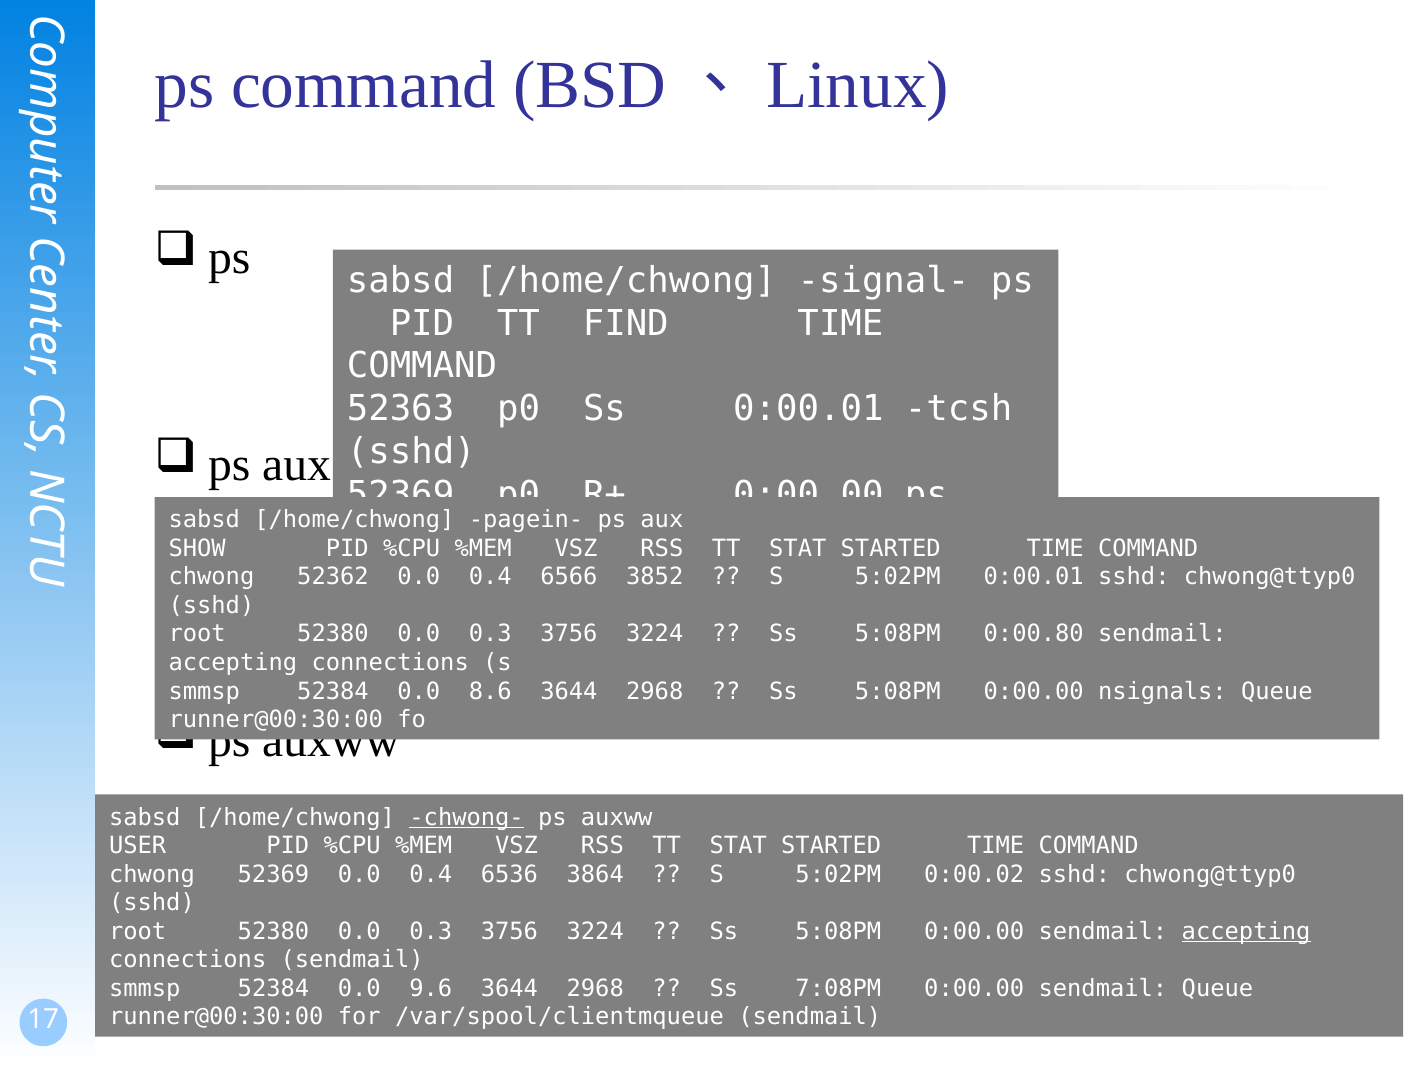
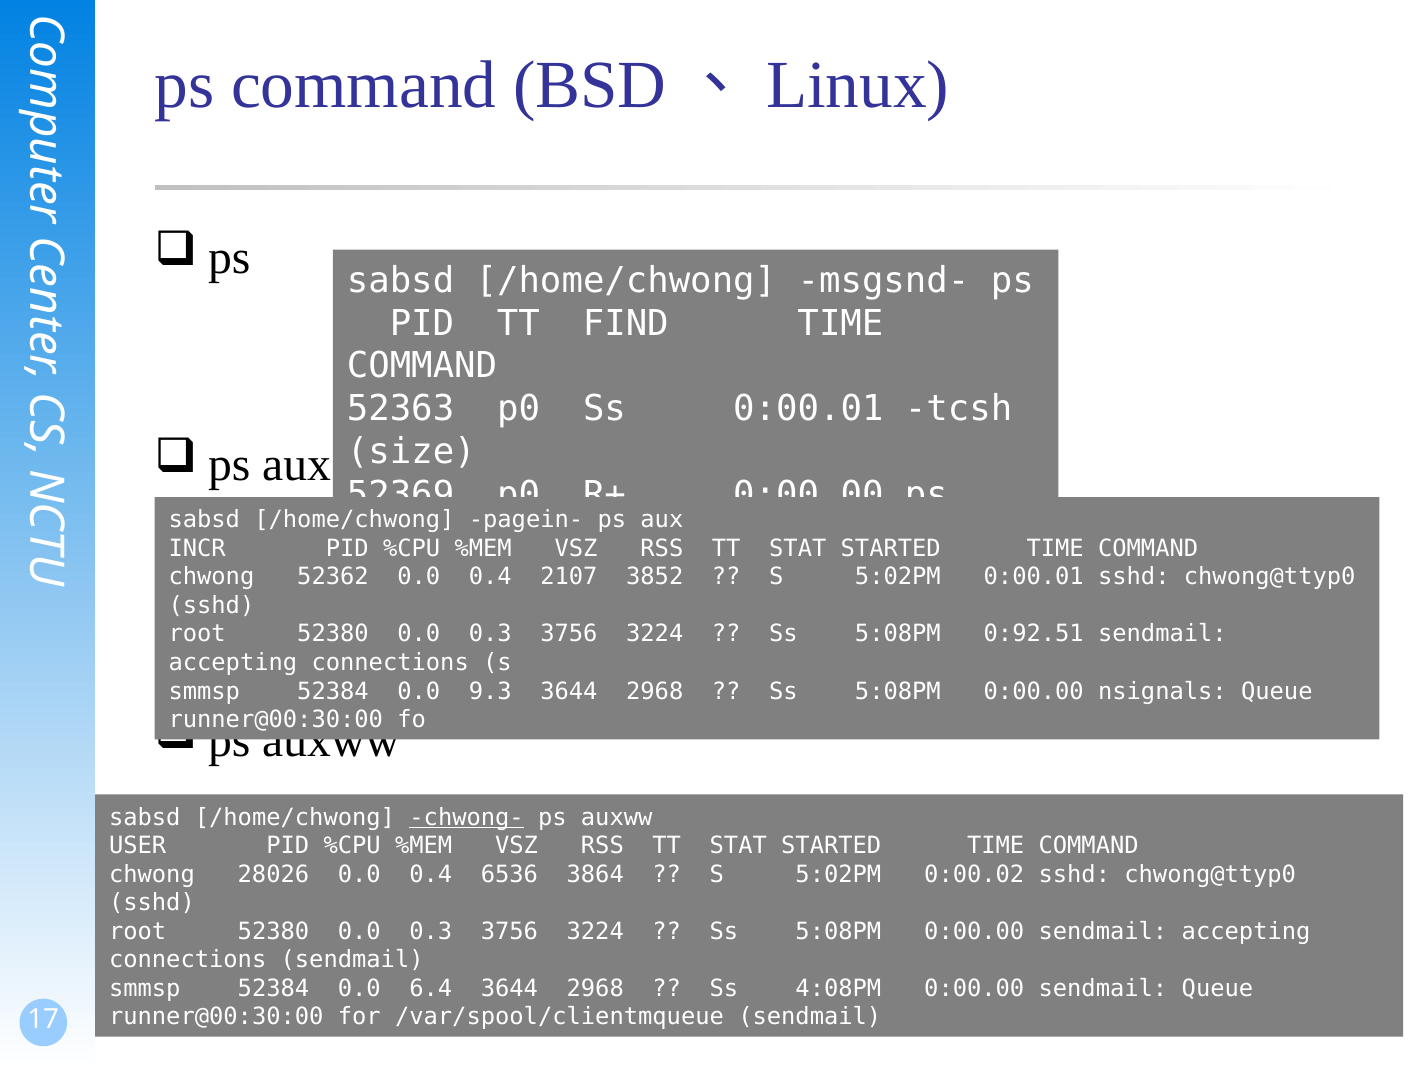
signal-: signal- -> msgsnd-
sshd at (411, 452): sshd -> size
SHOW: SHOW -> INCR
6566: 6566 -> 2107
0:00.80: 0:00.80 -> 0:92.51
8.6: 8.6 -> 9.3
chwong 52369: 52369 -> 28026
accepting at (1246, 932) underline: present -> none
9.6: 9.6 -> 6.4
7:08PM: 7:08PM -> 4:08PM
